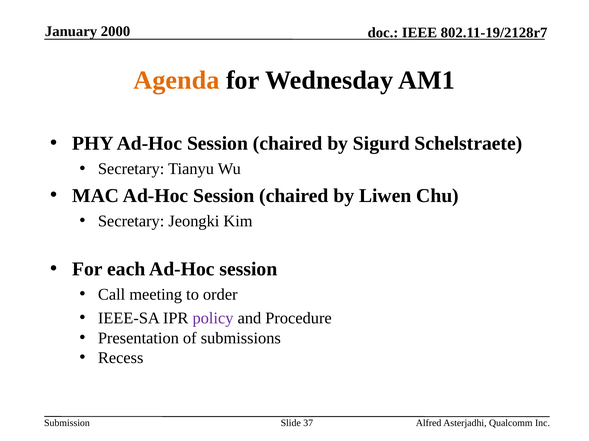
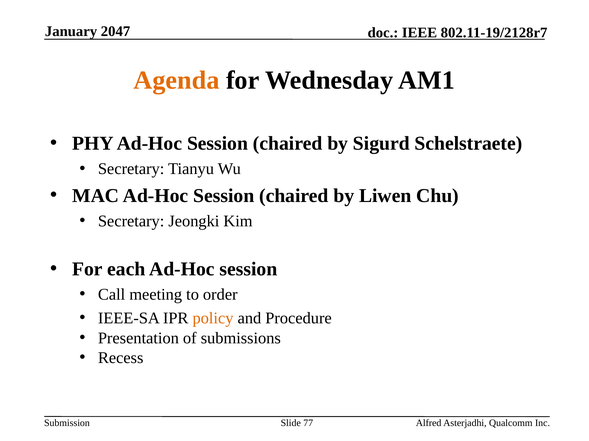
2000: 2000 -> 2047
policy colour: purple -> orange
37: 37 -> 77
